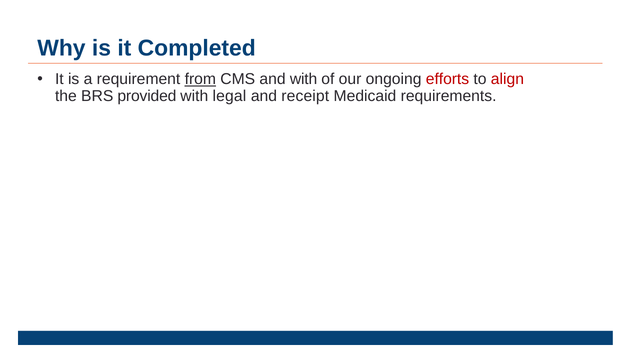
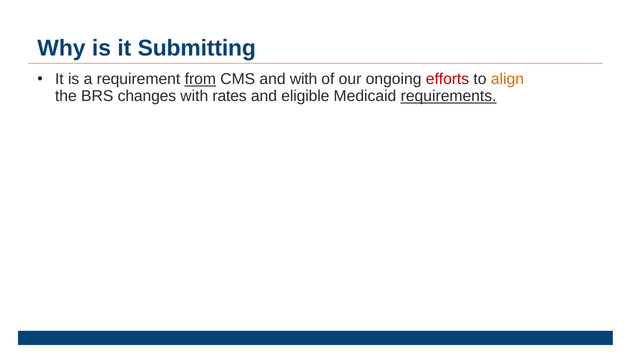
Completed: Completed -> Submitting
align colour: red -> orange
provided: provided -> changes
legal: legal -> rates
receipt: receipt -> eligible
requirements underline: none -> present
